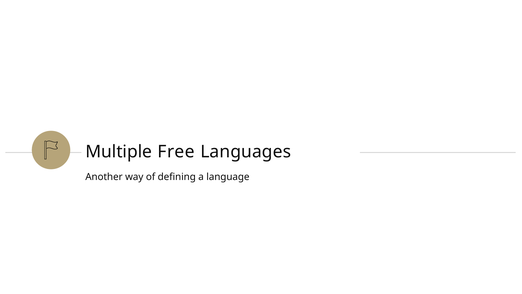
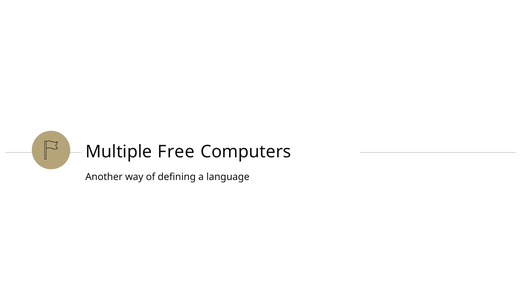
Languages: Languages -> Computers
